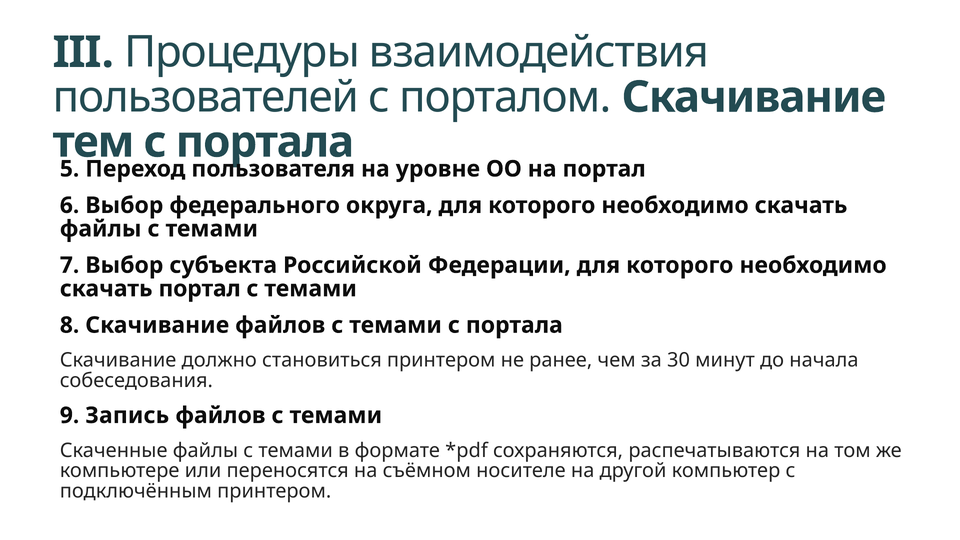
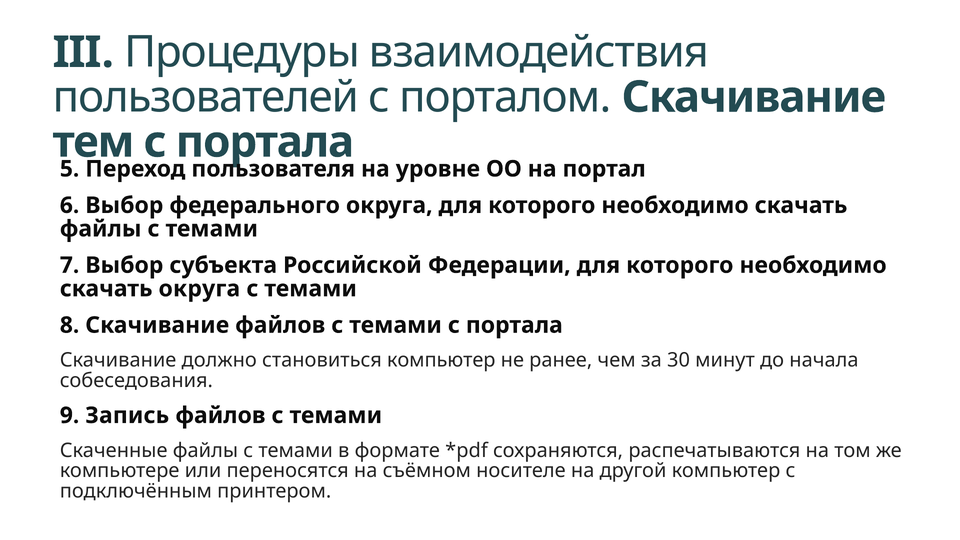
скачать портал: портал -> округа
становиться принтером: принтером -> компьютер
